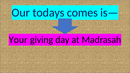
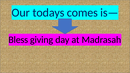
Your: Your -> Bless
